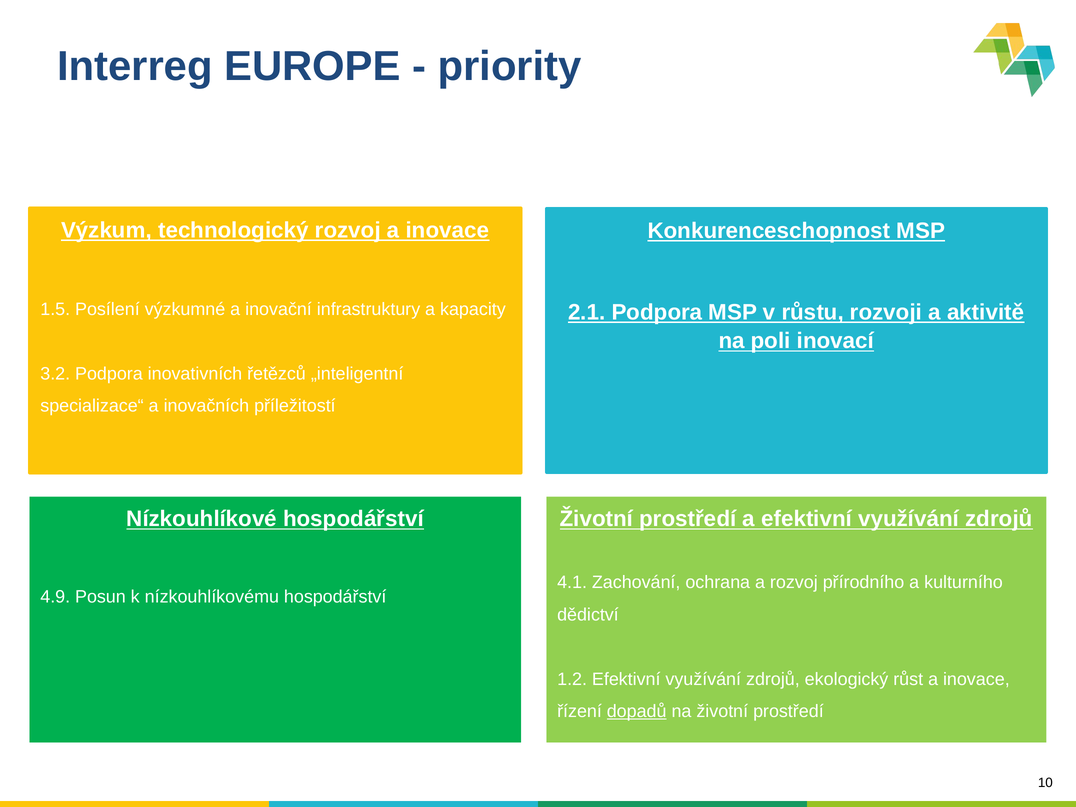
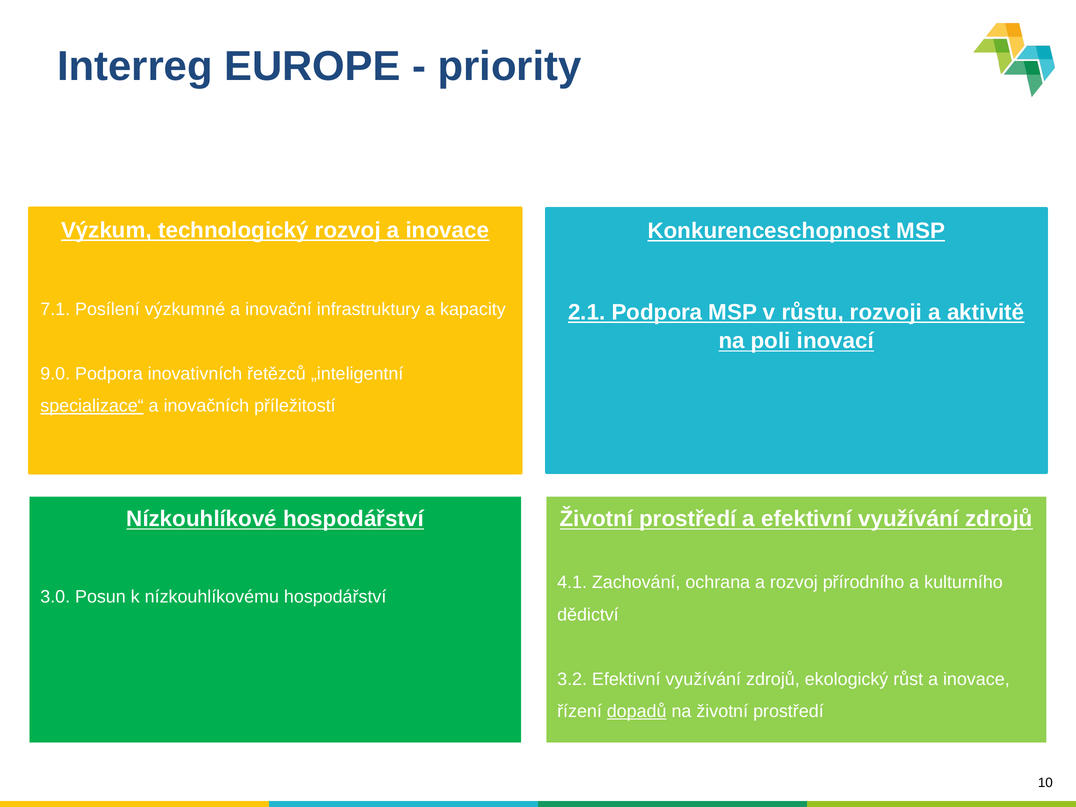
1.5: 1.5 -> 7.1
3.2: 3.2 -> 9.0
specializace“ underline: none -> present
4.9: 4.9 -> 3.0
1.2: 1.2 -> 3.2
